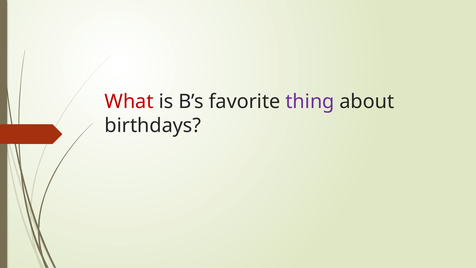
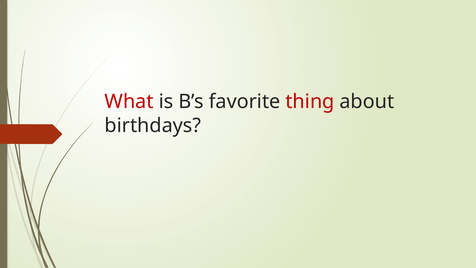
thing colour: purple -> red
